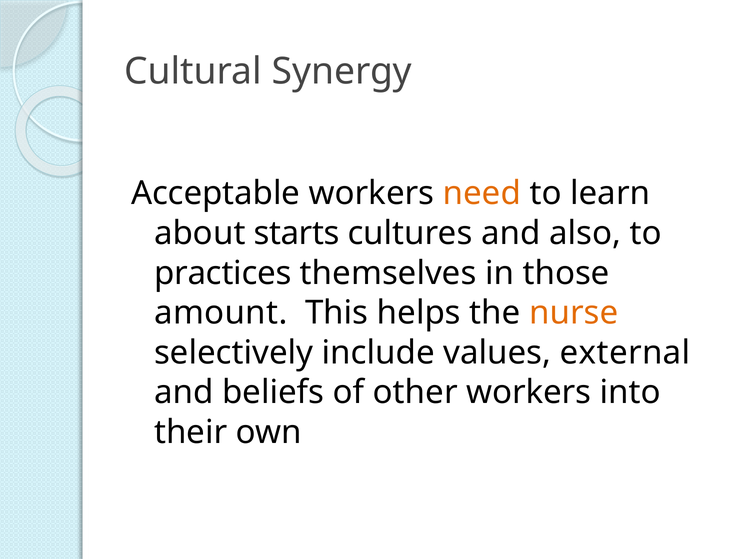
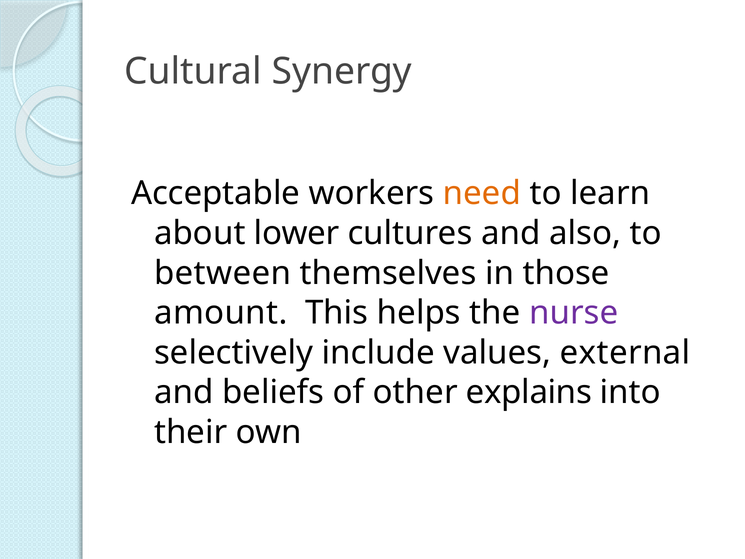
starts: starts -> lower
practices: practices -> between
nurse colour: orange -> purple
other workers: workers -> explains
